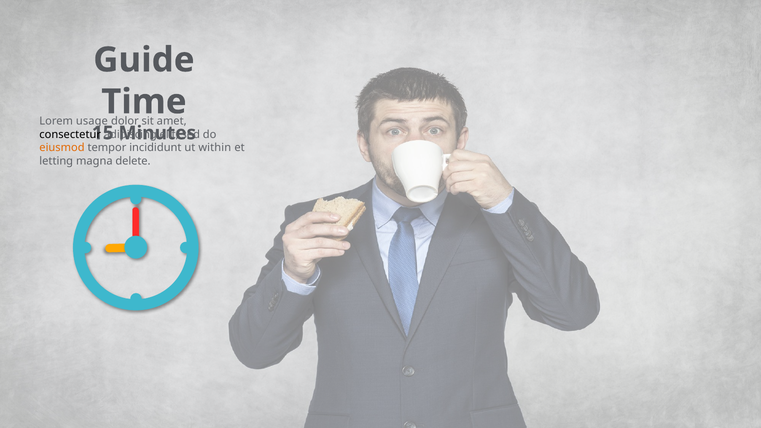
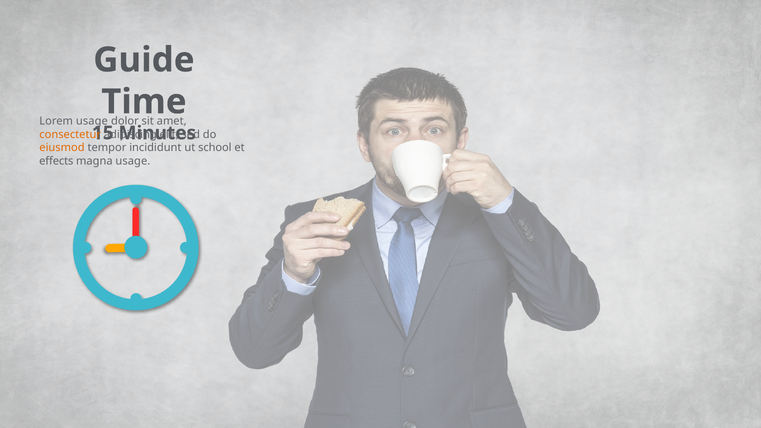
consectetur colour: black -> orange
within: within -> school
letting: letting -> effects
magna delete: delete -> usage
